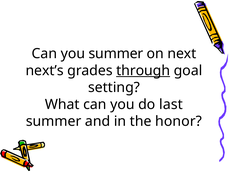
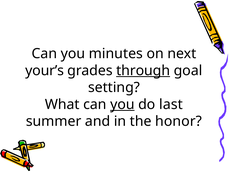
you summer: summer -> minutes
next’s: next’s -> your’s
you at (122, 104) underline: none -> present
